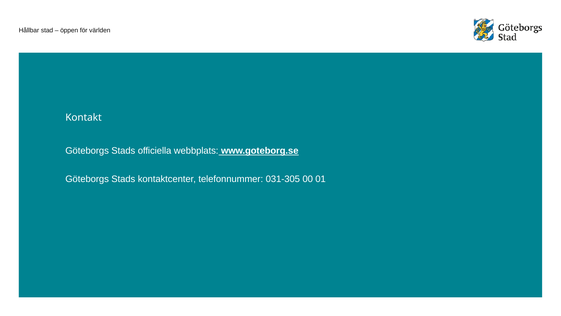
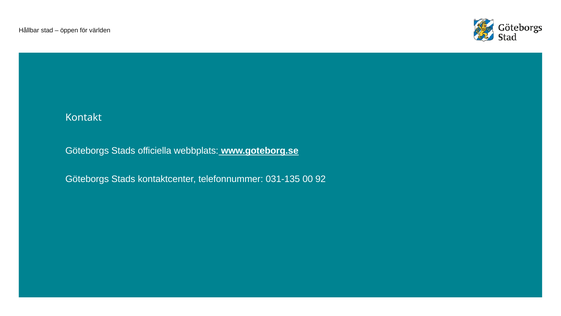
031-305: 031-305 -> 031-135
01: 01 -> 92
